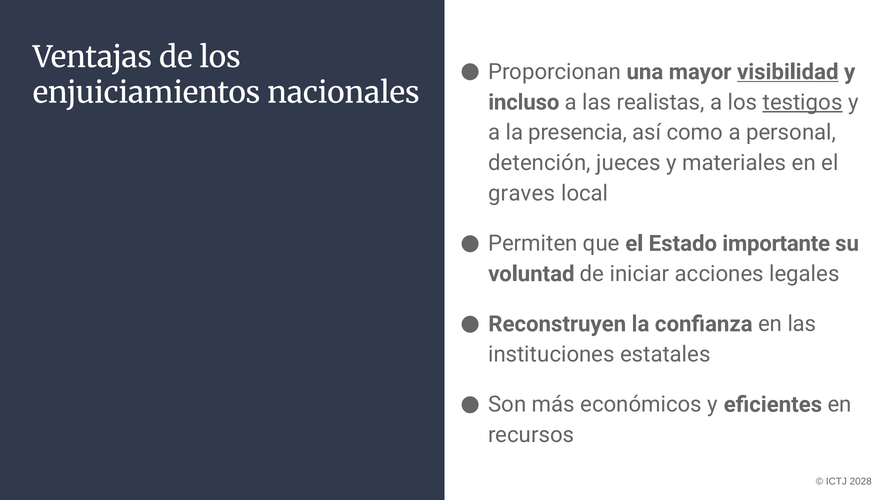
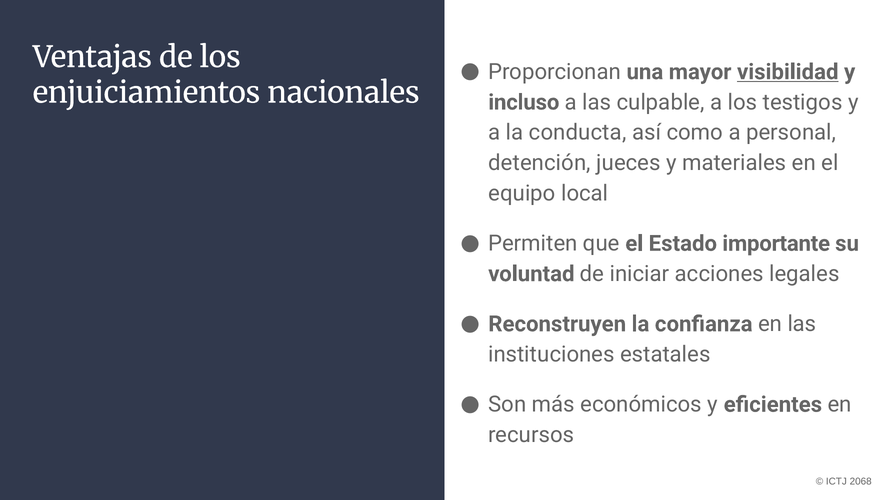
realistas: realistas -> culpable
testigos underline: present -> none
presencia: presencia -> conducta
graves: graves -> equipo
2028: 2028 -> 2068
